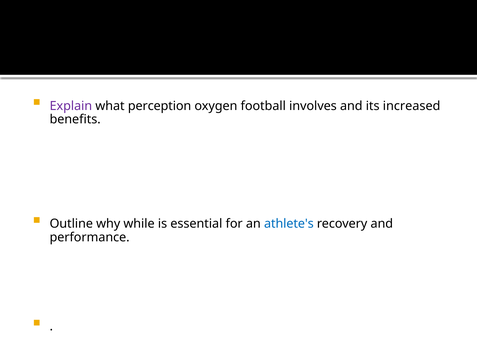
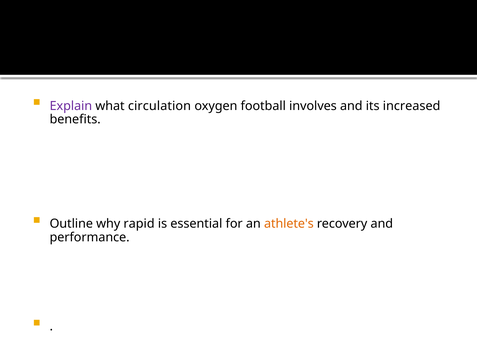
perception: perception -> circulation
while: while -> rapid
athlete's colour: blue -> orange
